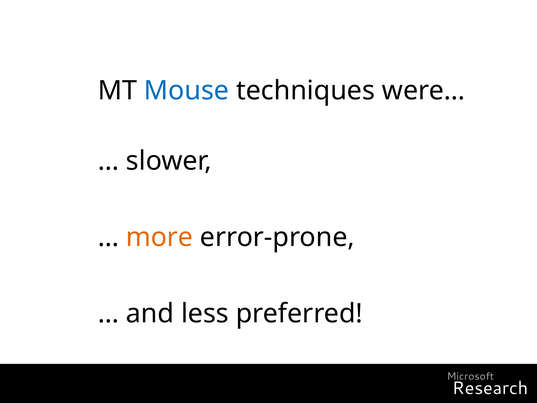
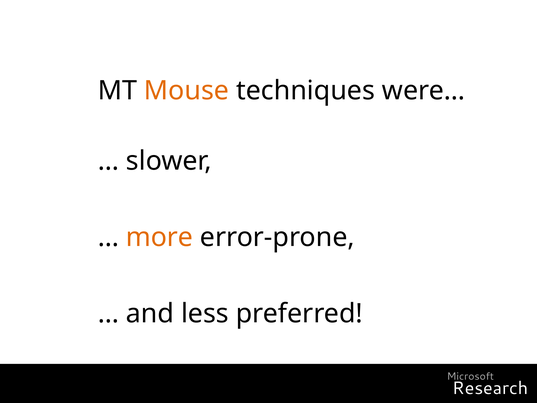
Mouse colour: blue -> orange
